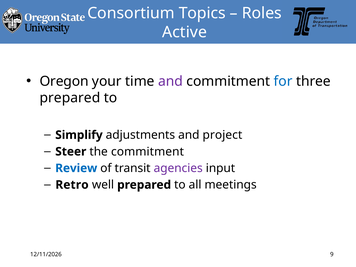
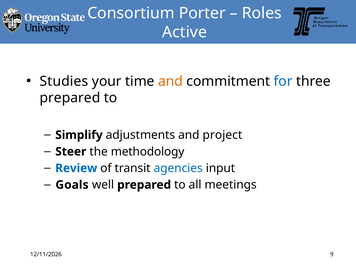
Topics: Topics -> Porter
Oregon: Oregon -> Studies
and at (170, 81) colour: purple -> orange
the commitment: commitment -> methodology
agencies colour: purple -> blue
Retro: Retro -> Goals
